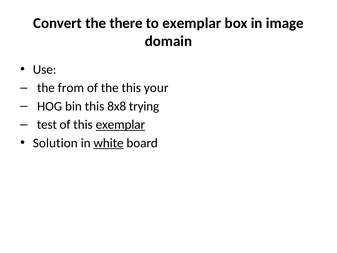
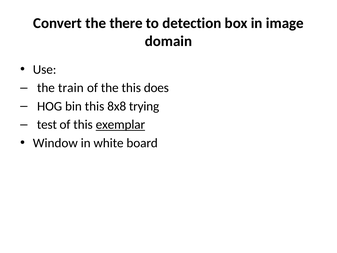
to exemplar: exemplar -> detection
from: from -> train
your: your -> does
Solution: Solution -> Window
white underline: present -> none
